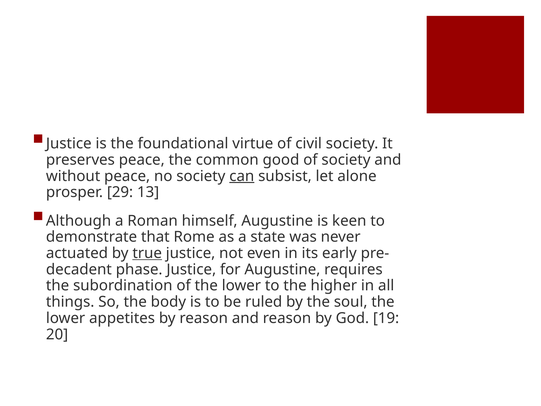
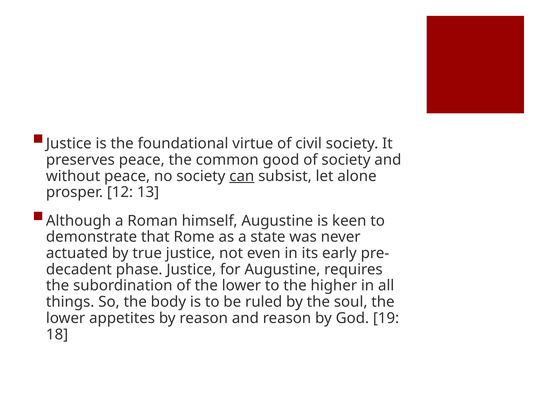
29: 29 -> 12
true underline: present -> none
20: 20 -> 18
